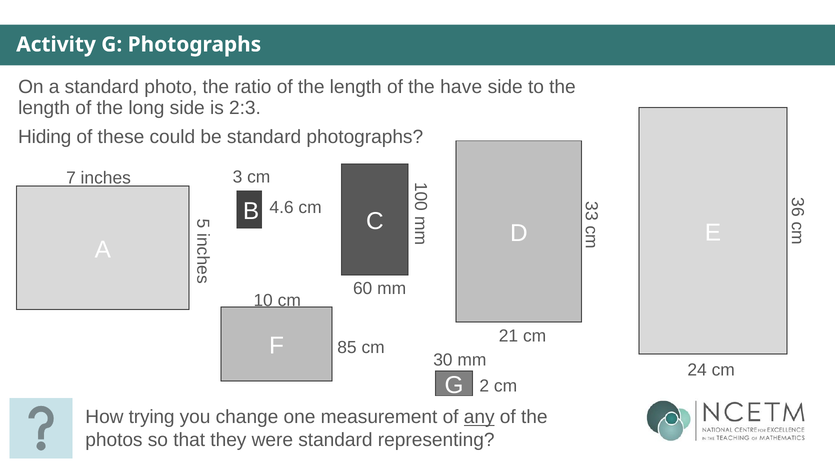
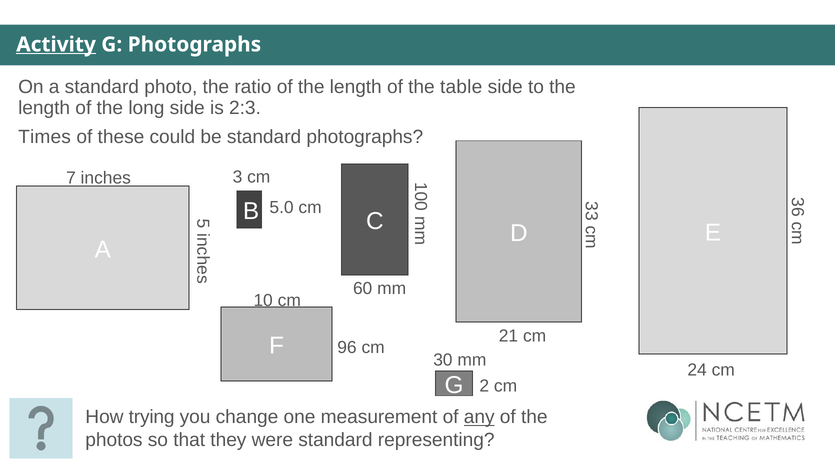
Activity underline: none -> present
have: have -> table
Hiding: Hiding -> Times
4.6: 4.6 -> 5.0
85: 85 -> 96
